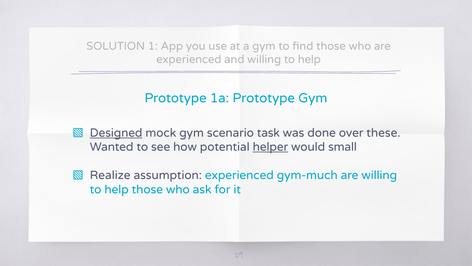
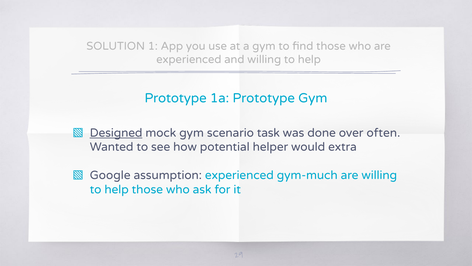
these: these -> often
helper underline: present -> none
small: small -> extra
Realize: Realize -> Google
